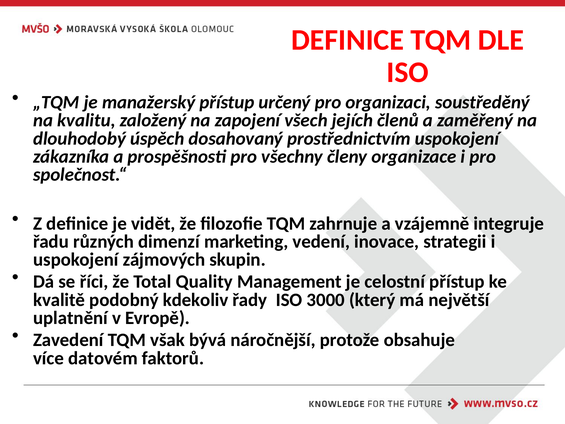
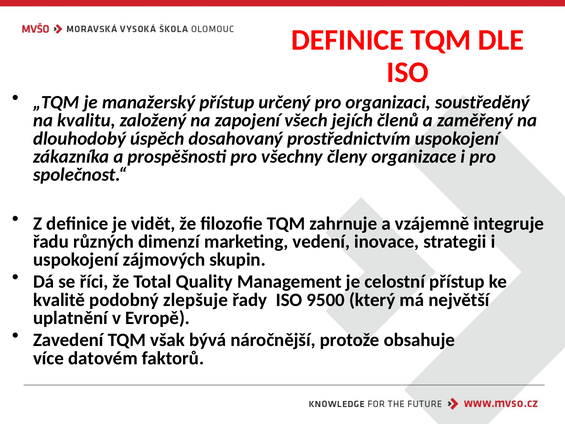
kdekoliv: kdekoliv -> zlepšuje
3000: 3000 -> 9500
